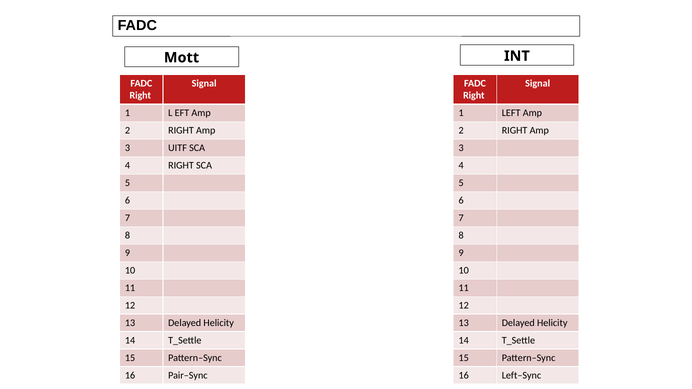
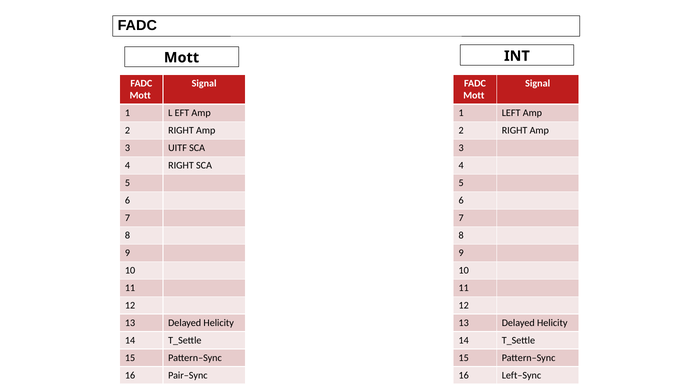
Right at (140, 96): Right -> Mott
Right at (474, 96): Right -> Mott
